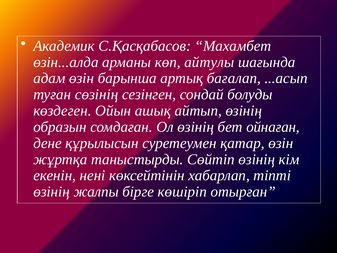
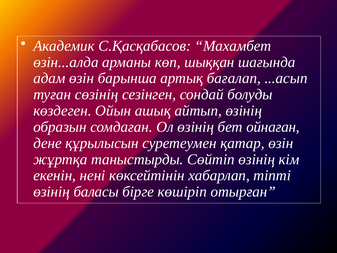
айтулы: айтулы -> шыққан
жалпы: жалпы -> баласы
